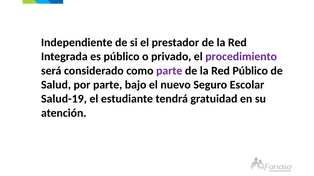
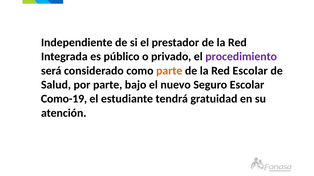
parte at (169, 71) colour: purple -> orange
Red Público: Público -> Escolar
Salud-19: Salud-19 -> Como-19
